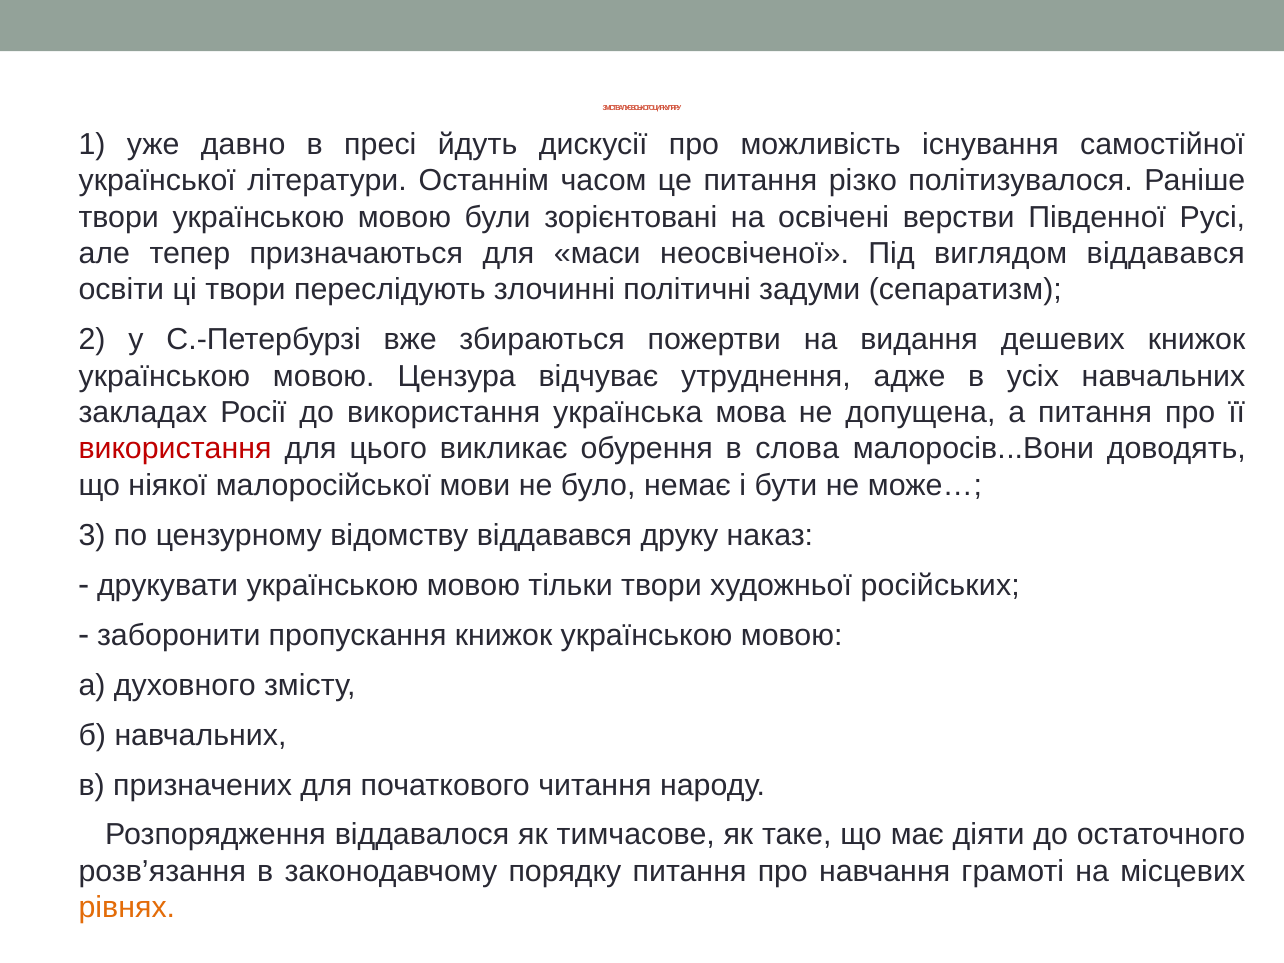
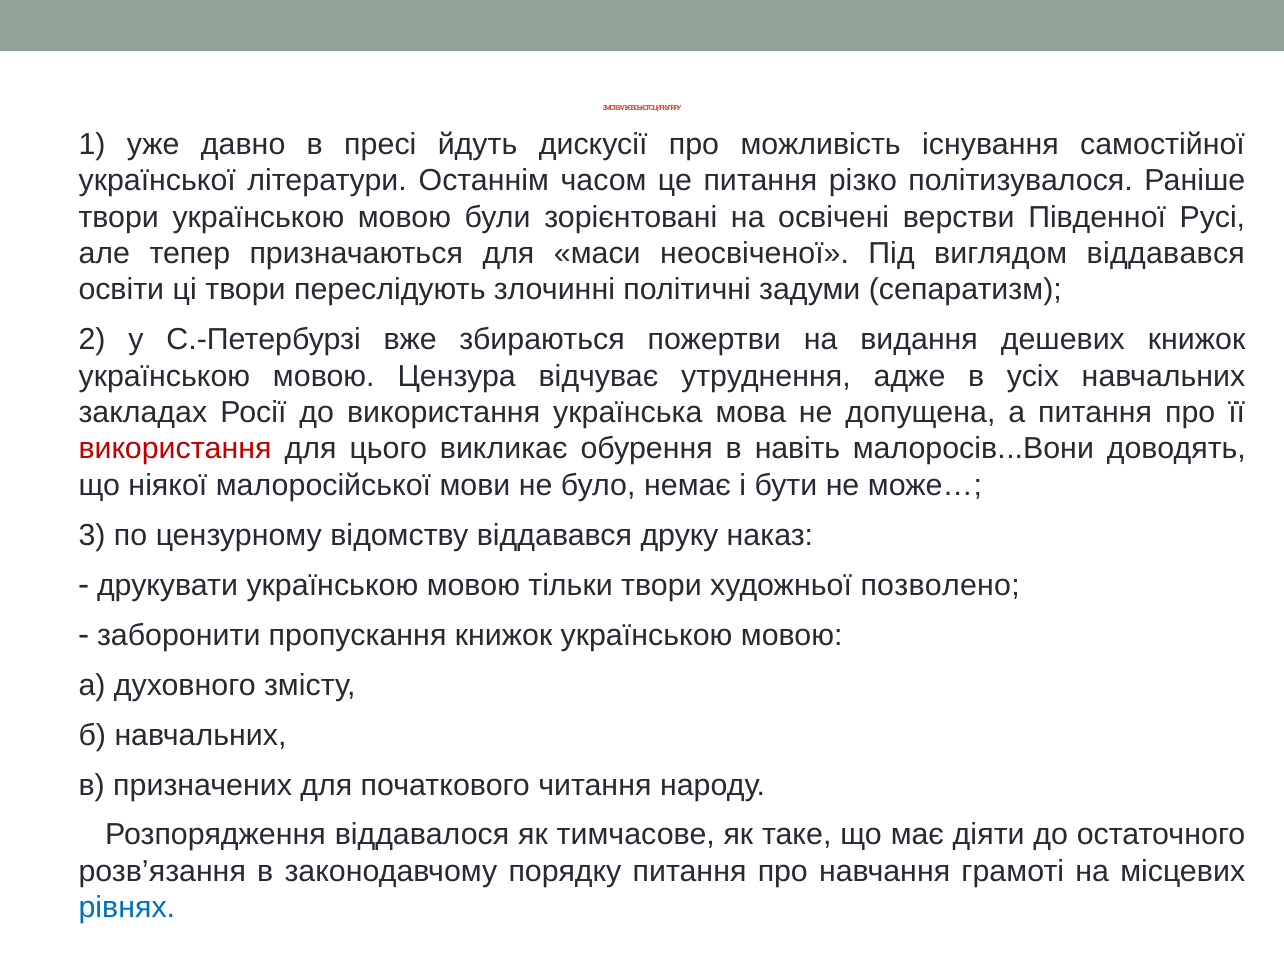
слова: слова -> навіть
російських: російських -> позволено
рівнях colour: orange -> blue
